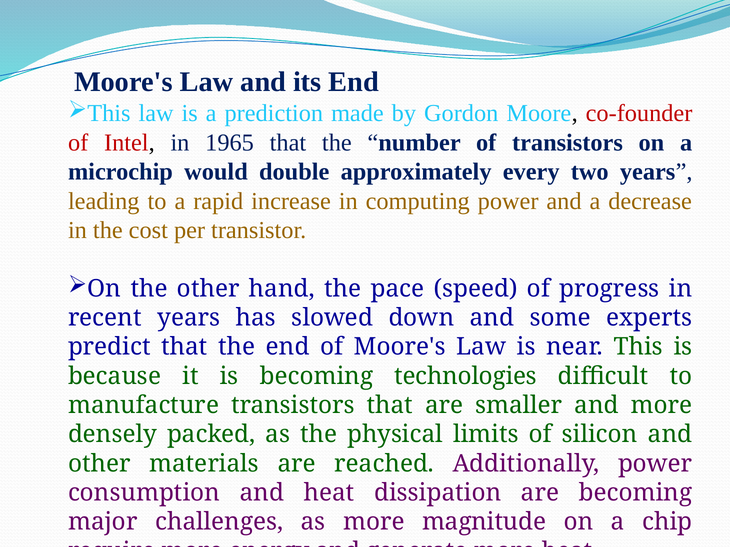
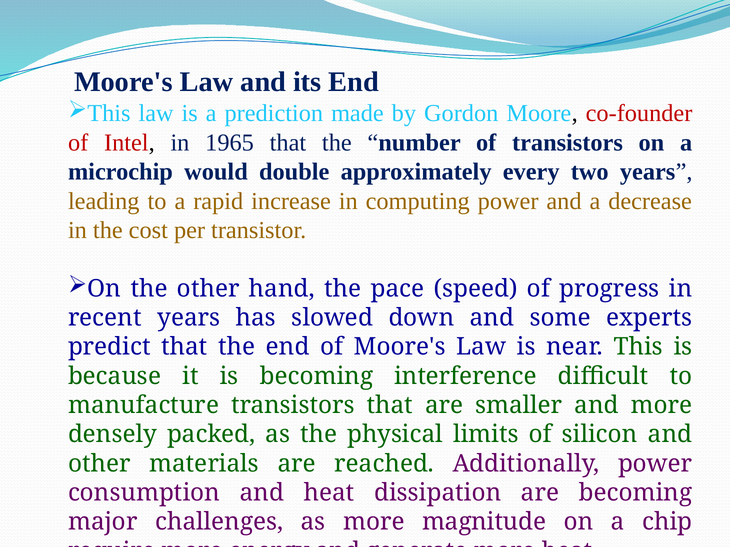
technologies: technologies -> interference
